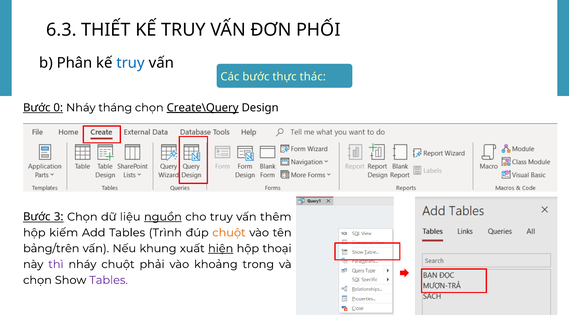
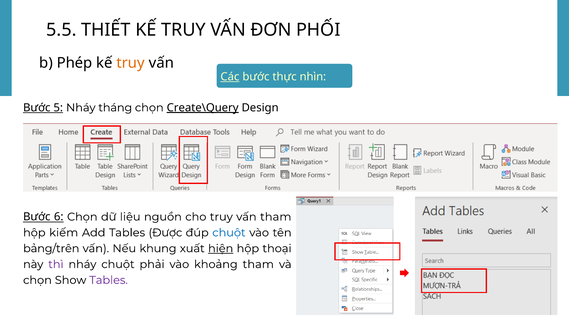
6.3: 6.3 -> 5.5
Phân: Phân -> Phép
truy at (131, 63) colour: blue -> orange
Các underline: none -> present
thác: thác -> nhìn
0: 0 -> 5
3: 3 -> 6
nguồn underline: present -> none
vấn thêm: thêm -> tham
Trình: Trình -> Được
chuột at (229, 233) colour: orange -> blue
khoảng trong: trong -> tham
